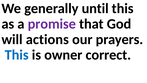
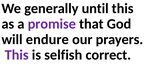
actions: actions -> endure
This at (17, 55) colour: blue -> purple
owner: owner -> selfish
